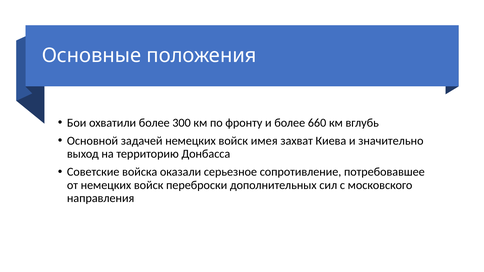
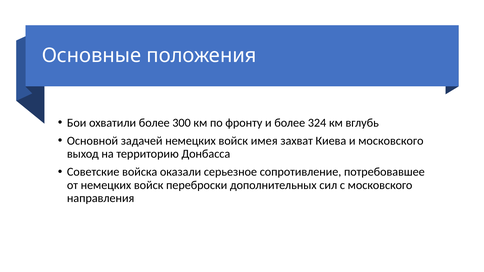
660: 660 -> 324
и значительно: значительно -> московского
